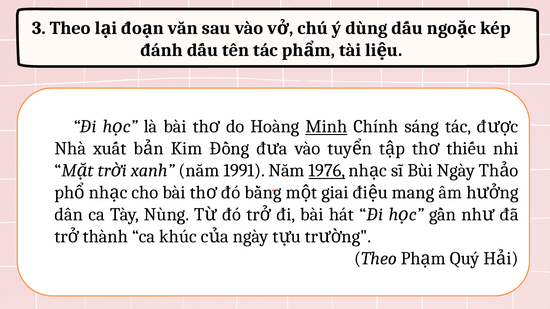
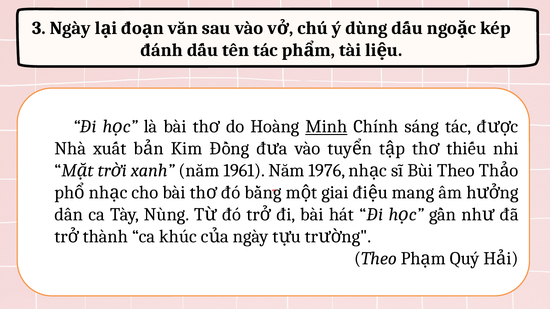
3 Theo: Theo -> Ngày
1991: 1991 -> 1961
1976 underline: present -> none
Bùi Ngày: Ngày -> Theo
